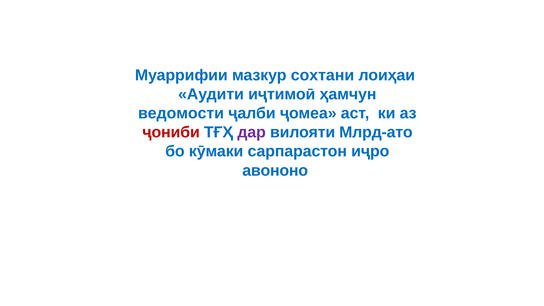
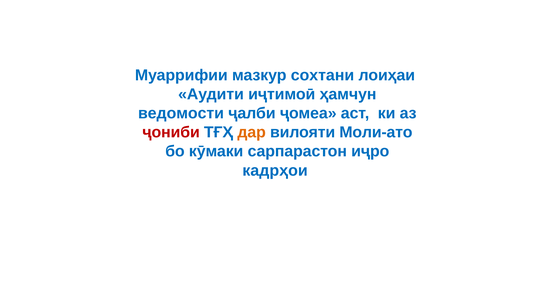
дар colour: purple -> orange
Млрд-ато: Млрд-ато -> Моли-ато
авононо: авононо -> кадрҳои
